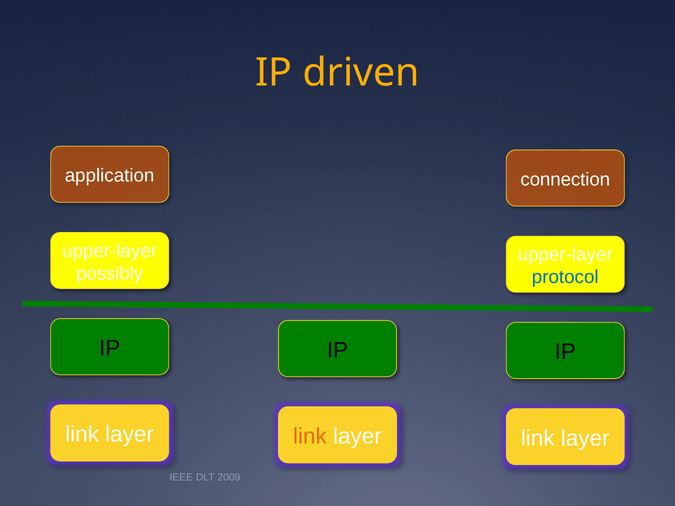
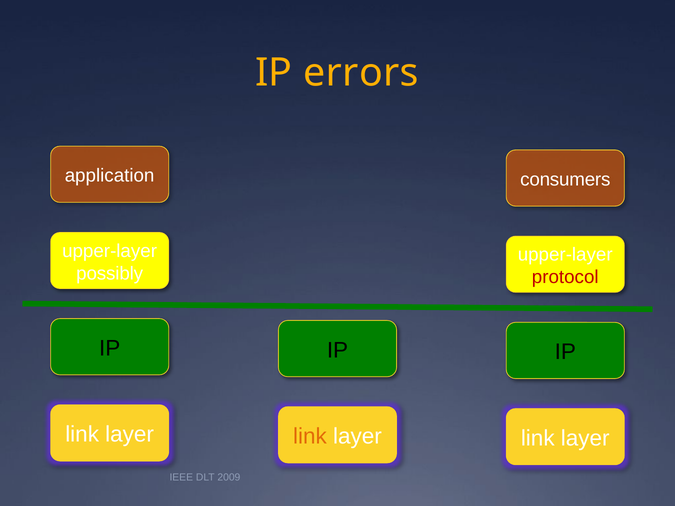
driven: driven -> errors
connection: connection -> consumers
protocol colour: blue -> red
